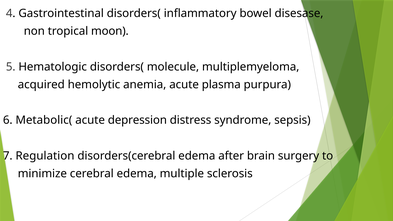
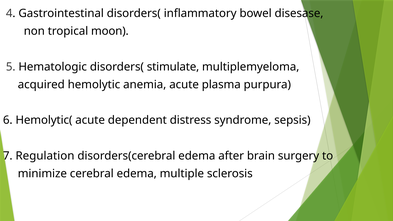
molecule: molecule -> stimulate
Metabolic(: Metabolic( -> Hemolytic(
depression: depression -> dependent
